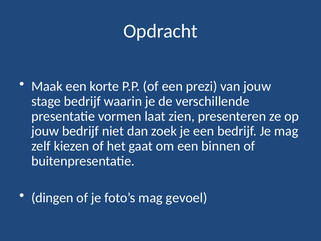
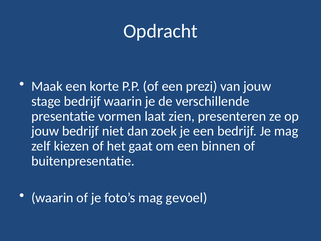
dingen at (52, 198): dingen -> waarin
